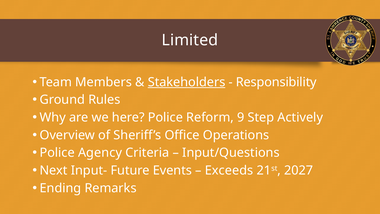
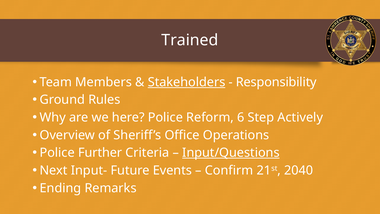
Limited: Limited -> Trained
9: 9 -> 6
Agency: Agency -> Further
Input/Questions underline: none -> present
Exceeds: Exceeds -> Confirm
2027: 2027 -> 2040
